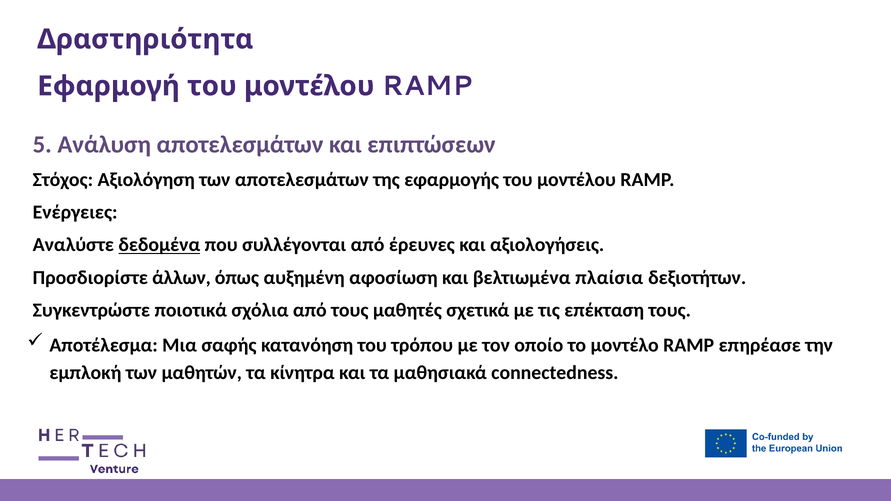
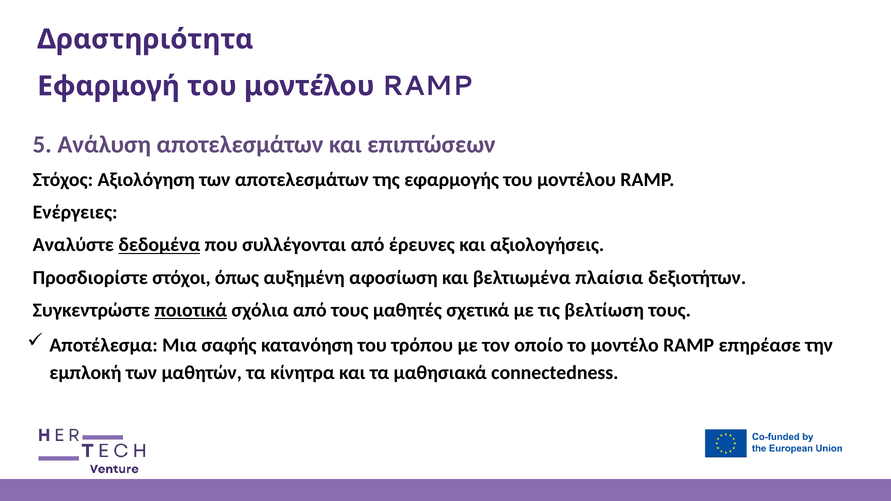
άλλων: άλλων -> στόχοι
ποιοτικά underline: none -> present
επέκταση: επέκταση -> βελτίωση
